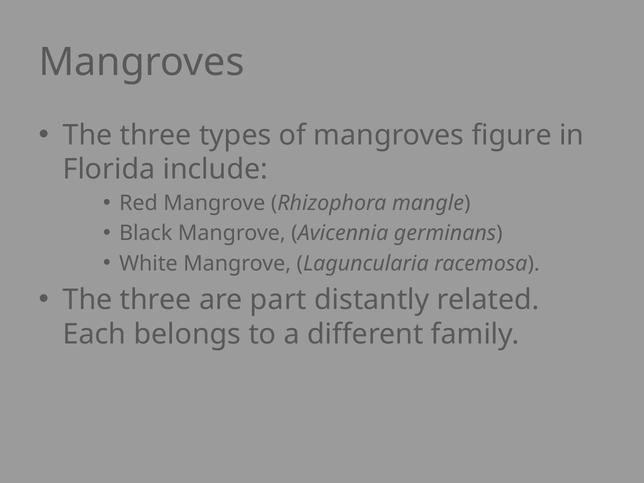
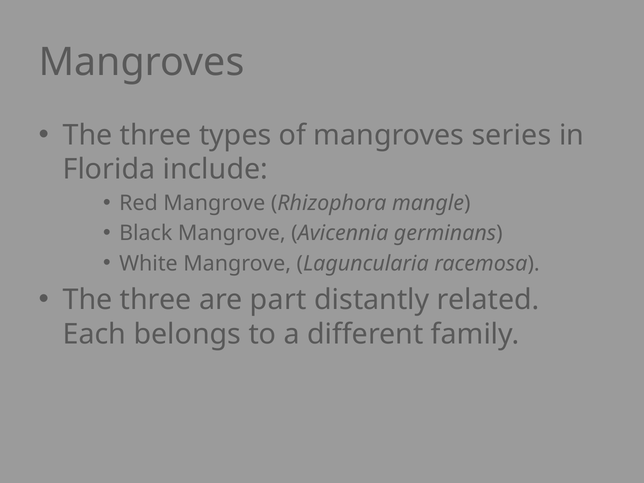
figure: figure -> series
